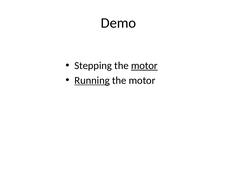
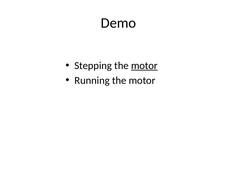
Running underline: present -> none
